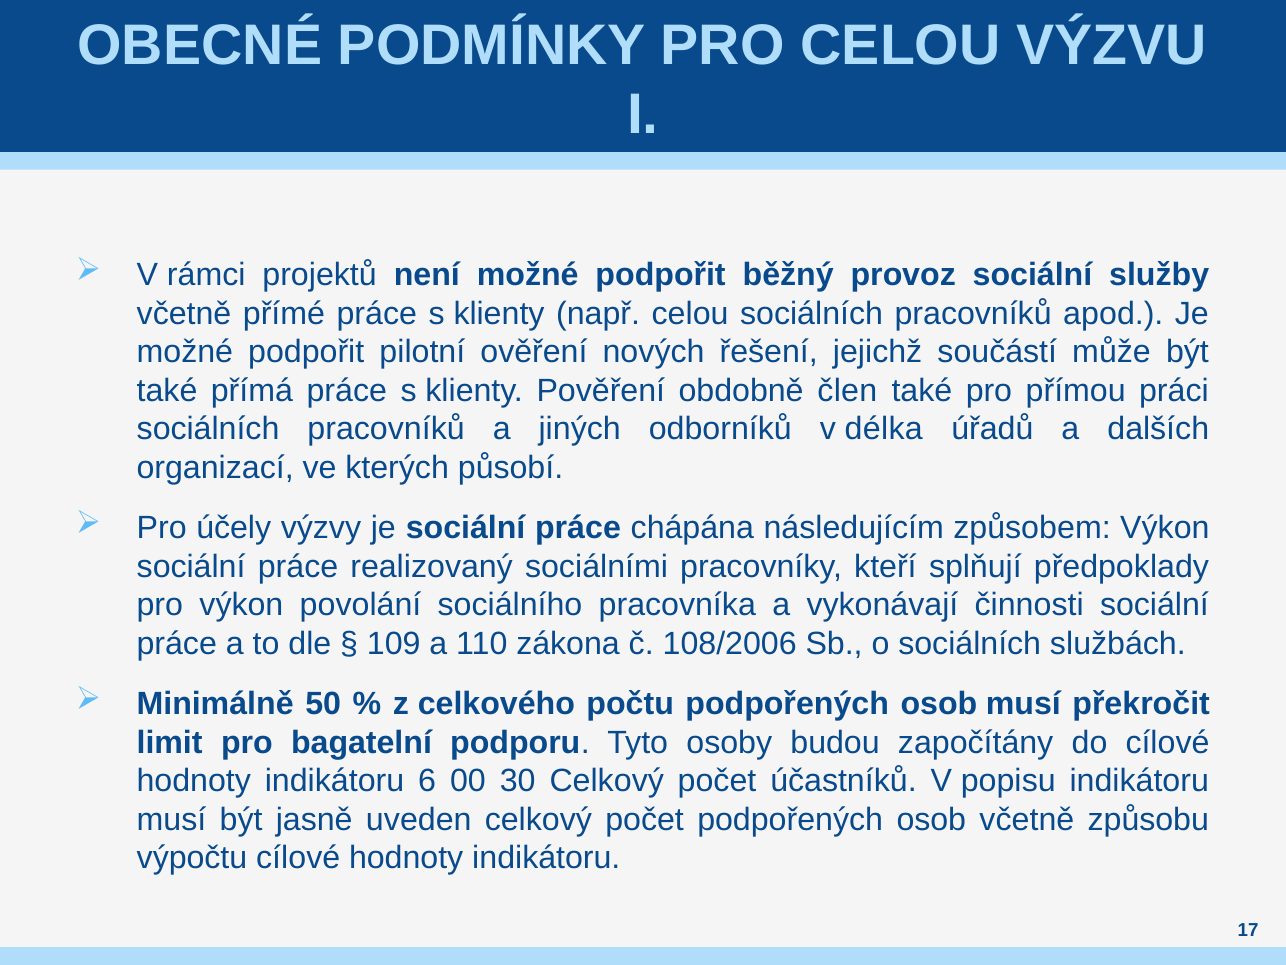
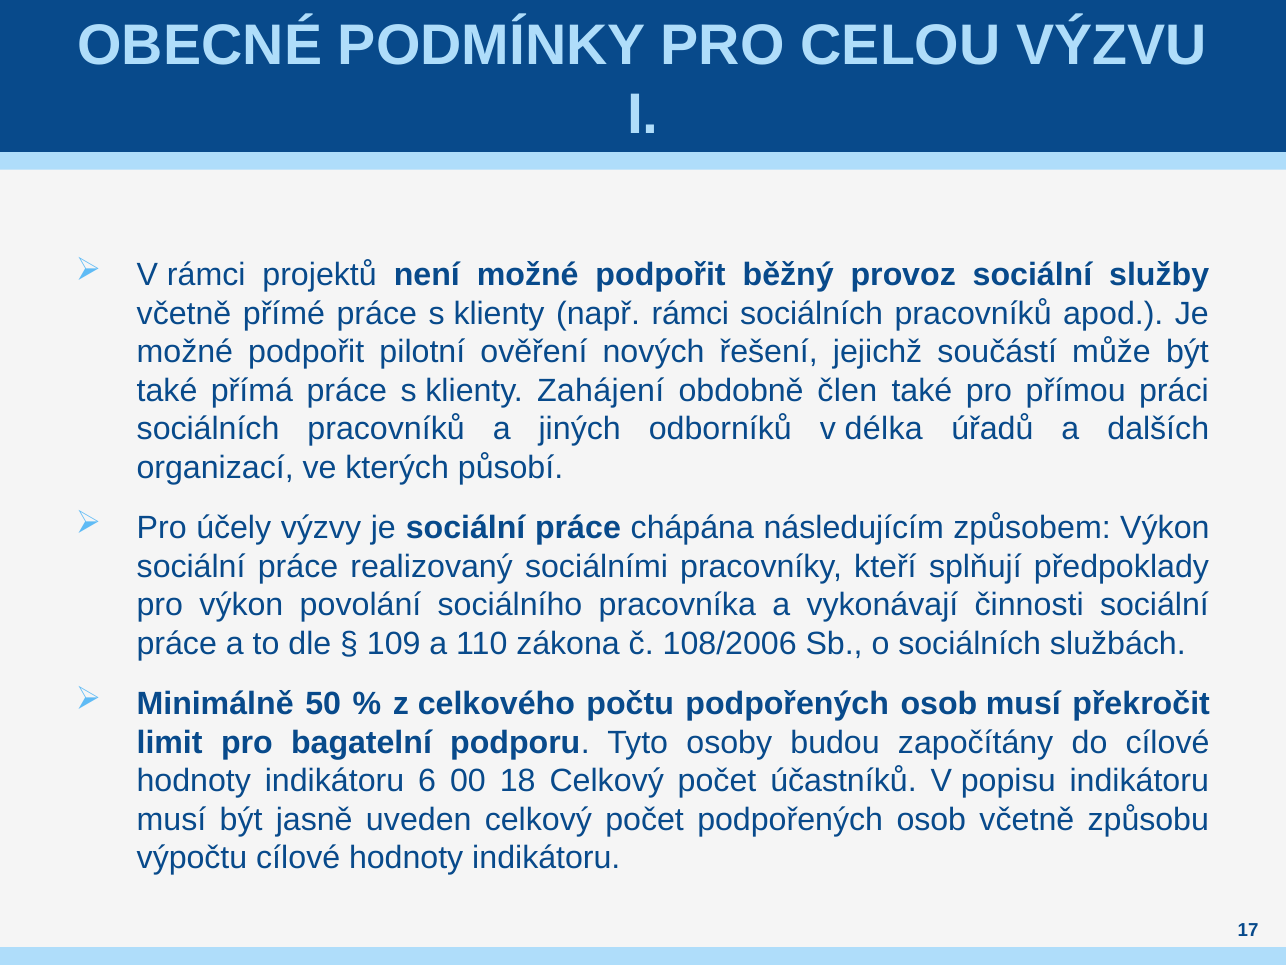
např celou: celou -> rámci
Pověření: Pověření -> Zahájení
30: 30 -> 18
